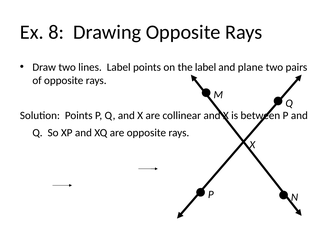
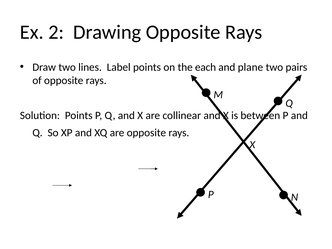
8: 8 -> 2
the label: label -> each
